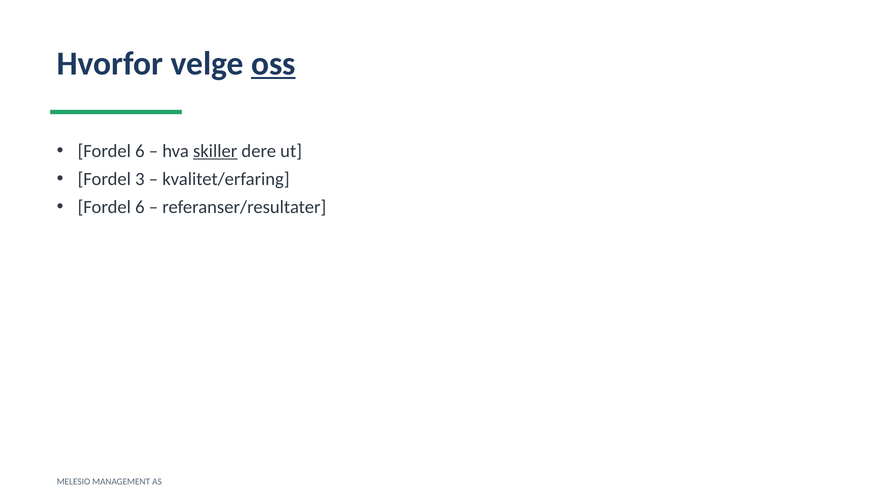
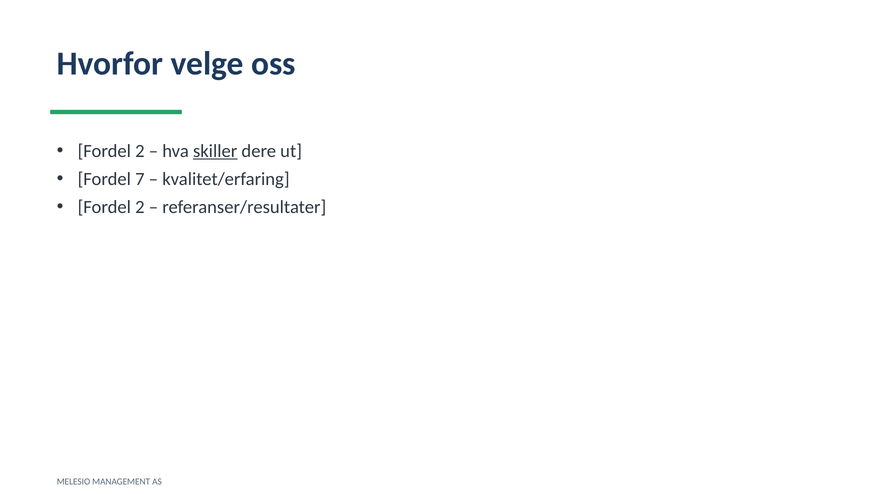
oss underline: present -> none
6 at (140, 151): 6 -> 2
3: 3 -> 7
6 at (140, 207): 6 -> 2
